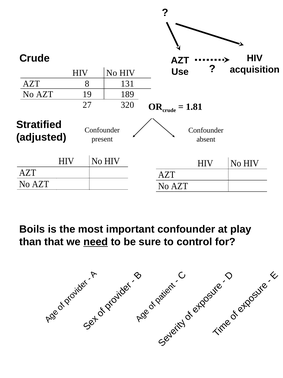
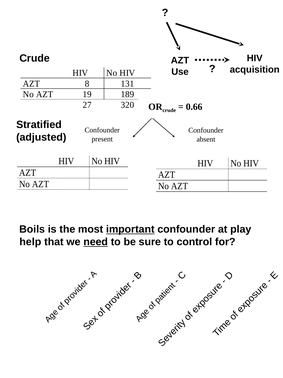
1.81: 1.81 -> 0.66
important underline: none -> present
than: than -> help
